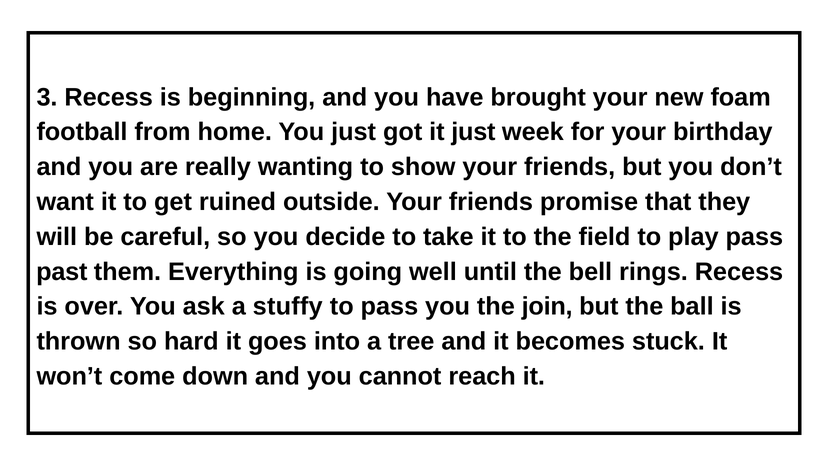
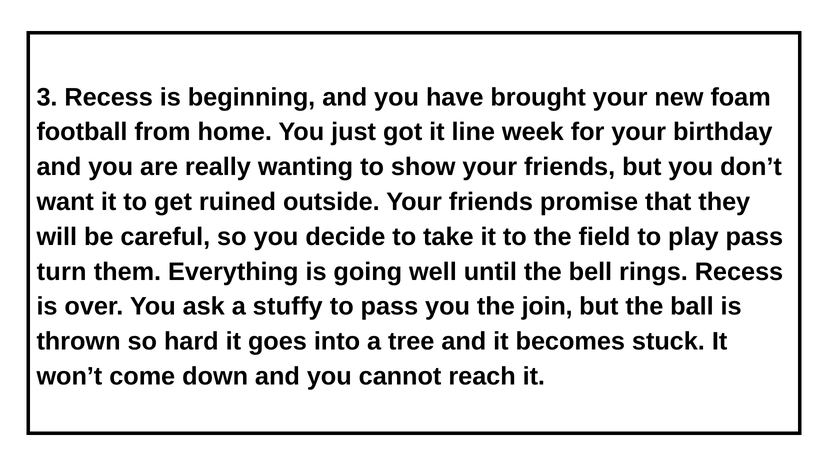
it just: just -> line
past: past -> turn
